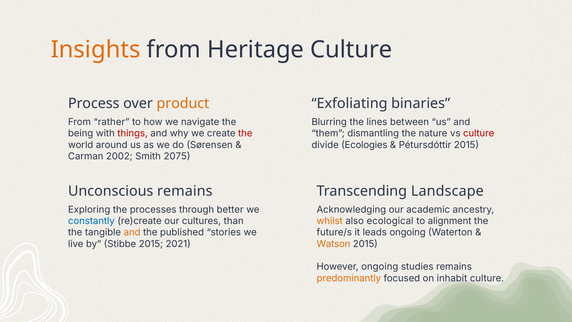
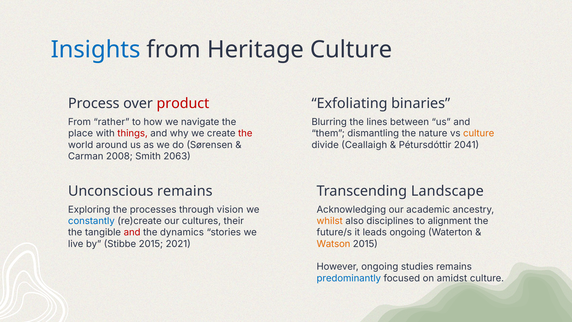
Insights colour: orange -> blue
product colour: orange -> red
being: being -> place
culture at (479, 133) colour: red -> orange
Ecologies: Ecologies -> Ceallaigh
Pétursdóttir 2015: 2015 -> 2041
2002: 2002 -> 2008
2075: 2075 -> 2063
better: better -> vision
than: than -> their
ecological: ecological -> disciplines
and at (132, 232) colour: orange -> red
published: published -> dynamics
predominantly colour: orange -> blue
inhabit: inhabit -> amidst
